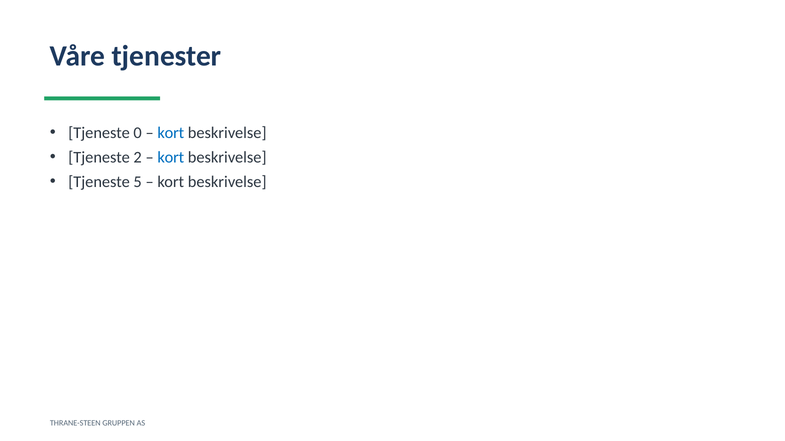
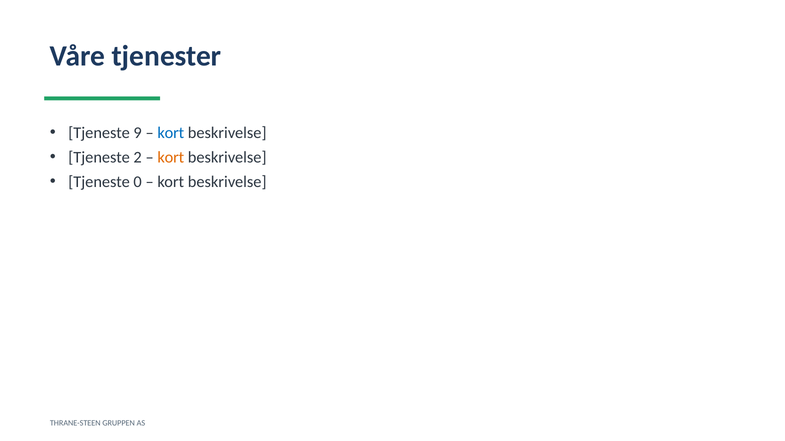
0: 0 -> 9
kort at (171, 158) colour: blue -> orange
5: 5 -> 0
